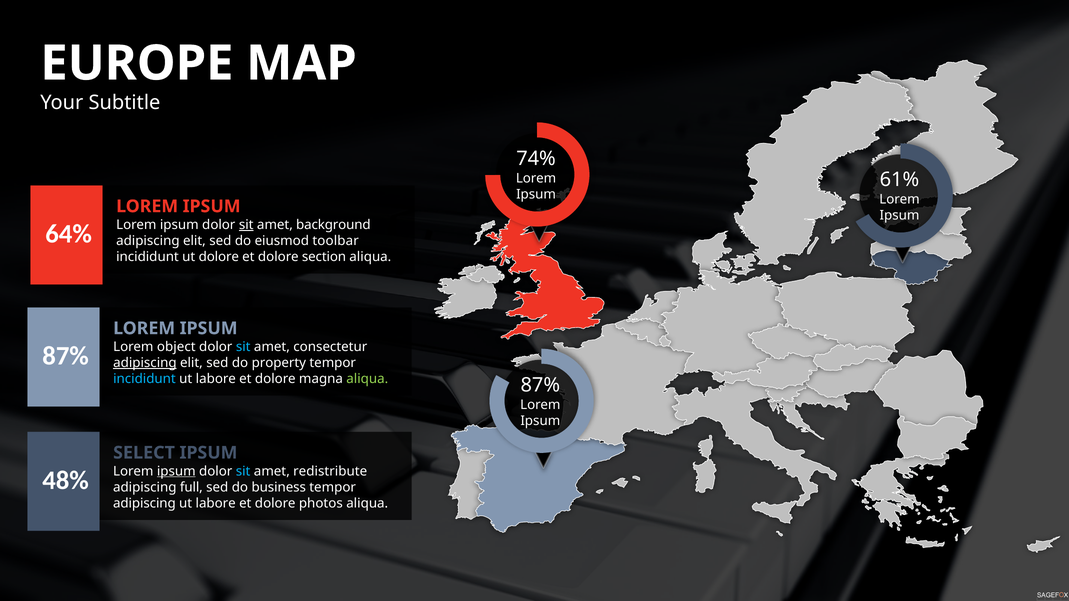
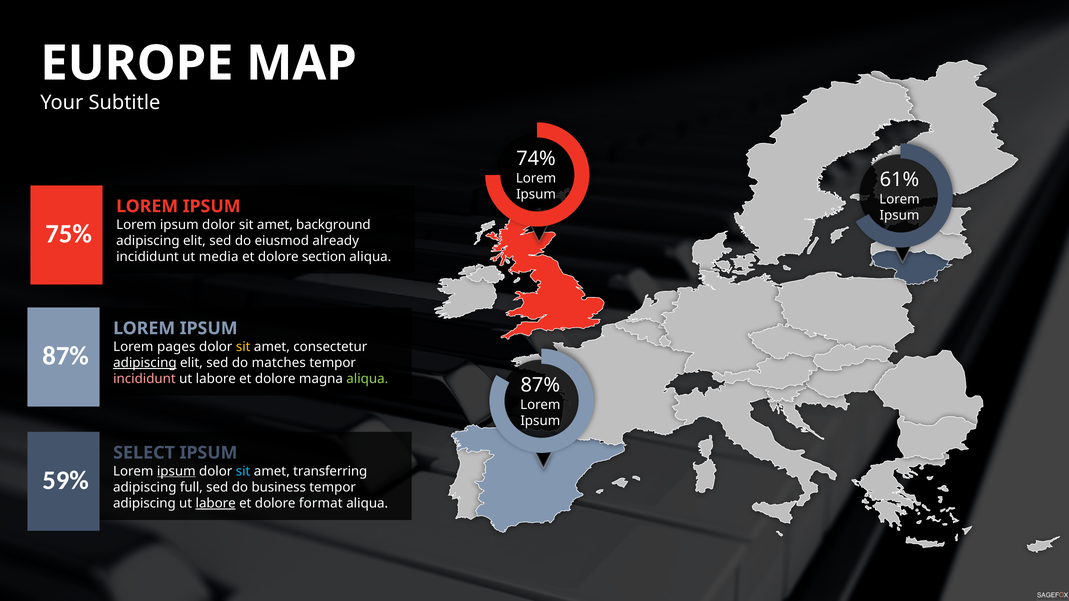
sit at (246, 225) underline: present -> none
64%: 64% -> 75%
toolbar: toolbar -> already
ut dolore: dolore -> media
object: object -> pages
sit at (243, 347) colour: light blue -> yellow
property: property -> matches
incididunt at (144, 379) colour: light blue -> pink
redistribute: redistribute -> transferring
48%: 48% -> 59%
labore at (216, 503) underline: none -> present
photos: photos -> format
